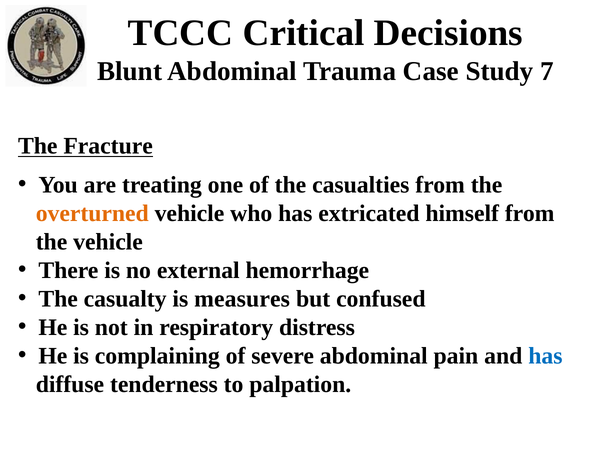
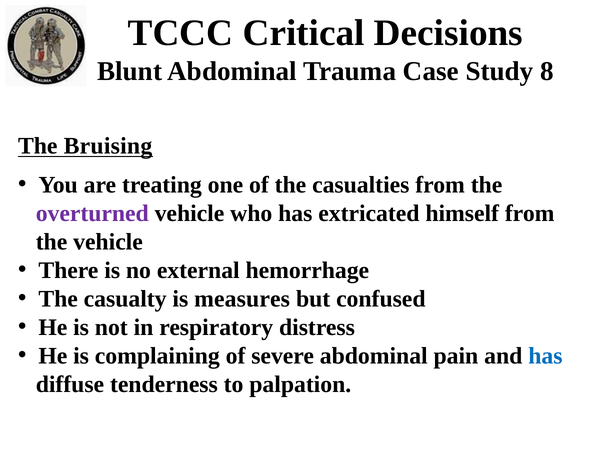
7: 7 -> 8
Fracture: Fracture -> Bruising
overturned colour: orange -> purple
